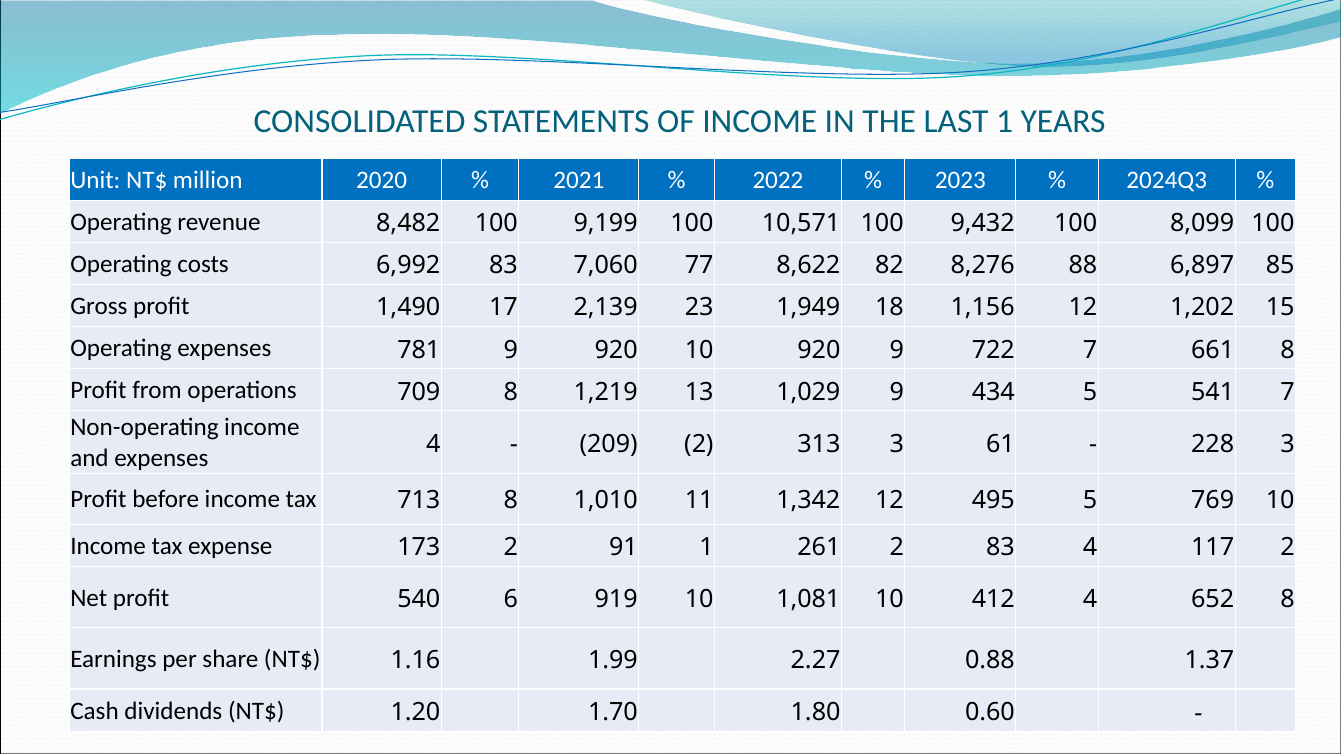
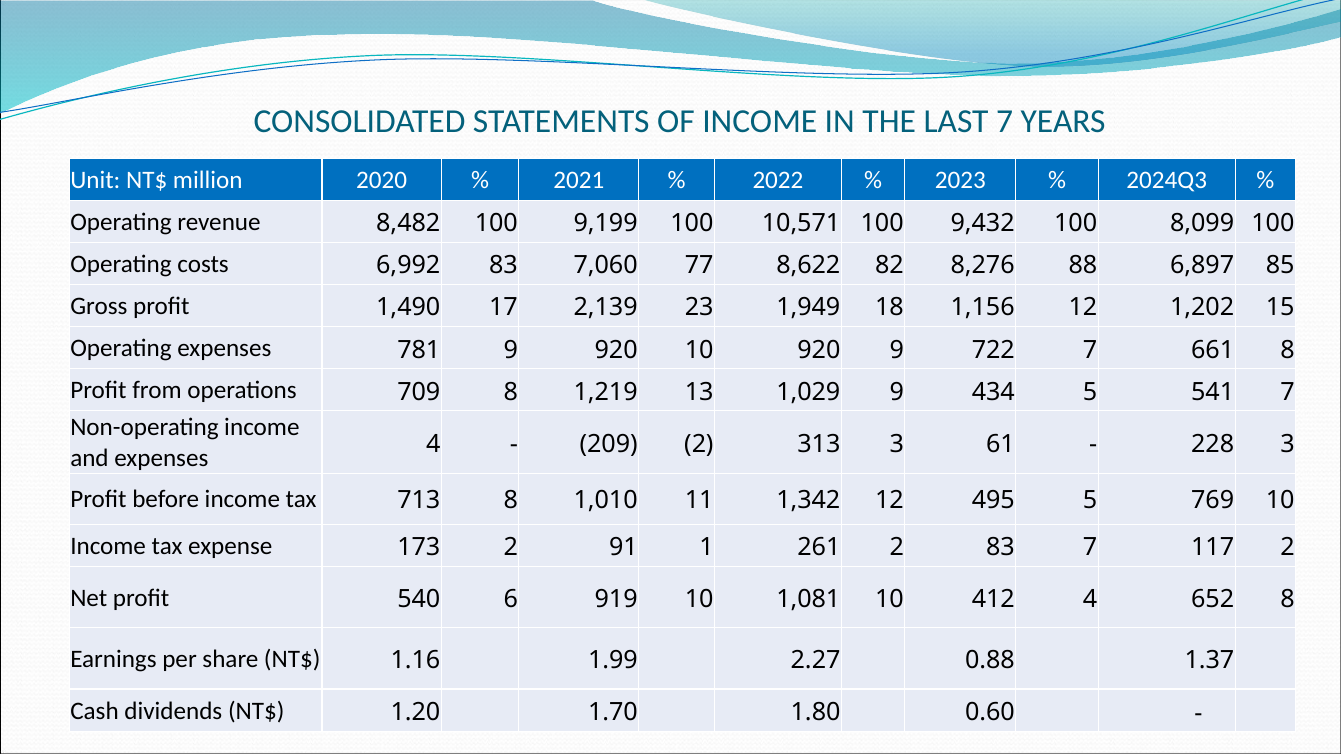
LAST 1: 1 -> 7
83 4: 4 -> 7
